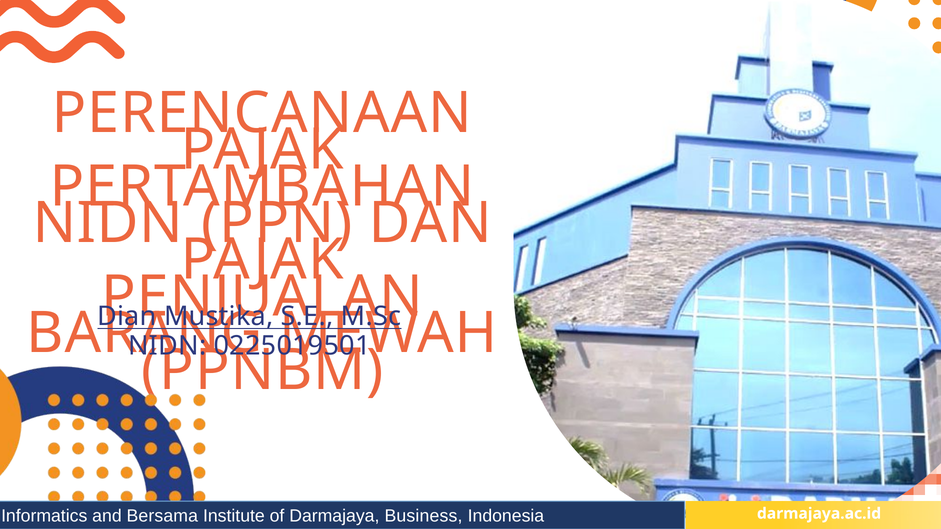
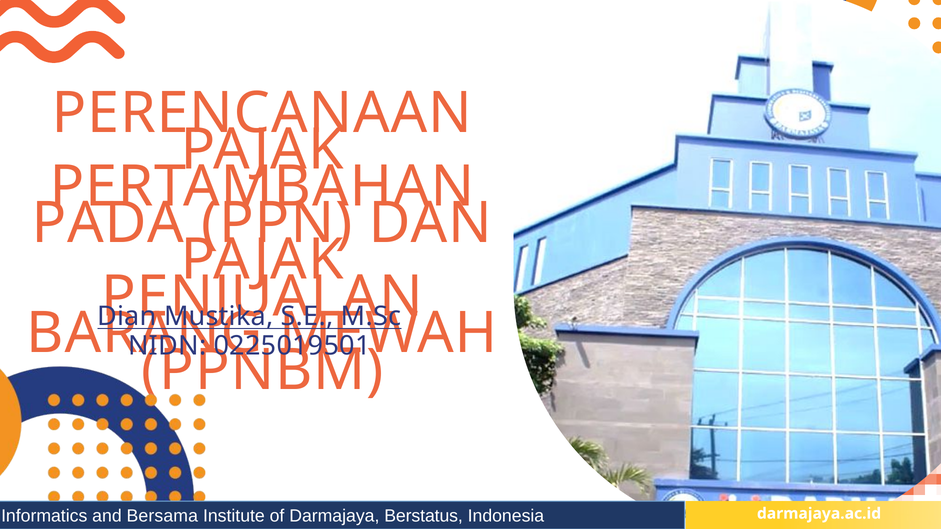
NIDN at (108, 223): NIDN -> PADA
Business: Business -> Berstatus
